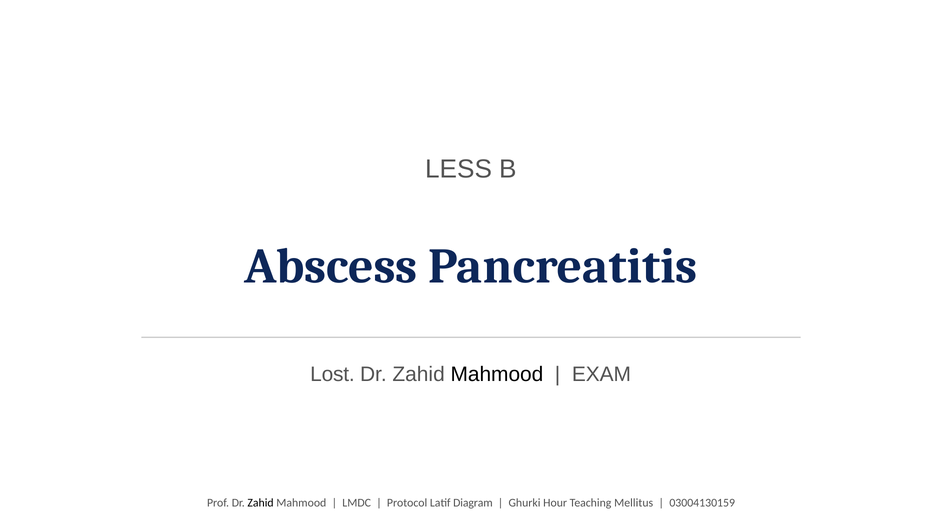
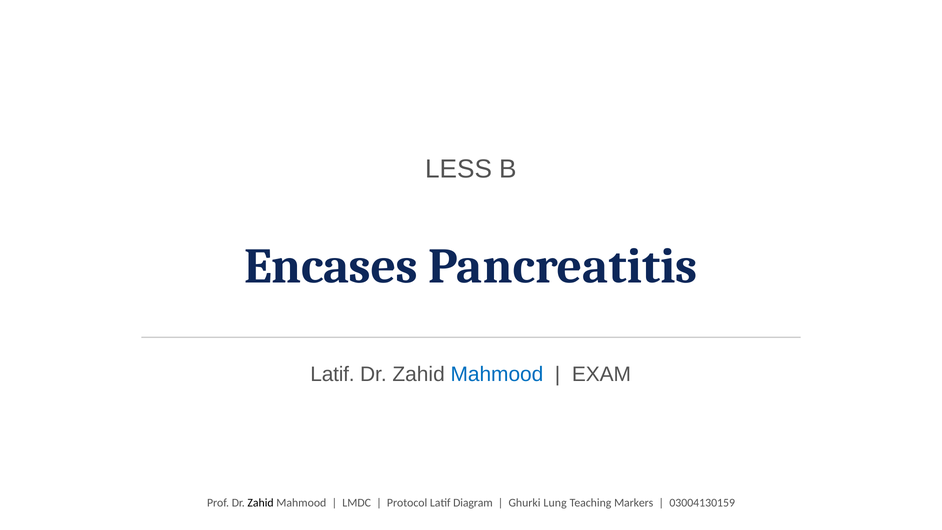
Abscess: Abscess -> Encases
Lost at (332, 374): Lost -> Latif
Mahmood at (497, 374) colour: black -> blue
Hour: Hour -> Lung
Mellitus: Mellitus -> Markers
